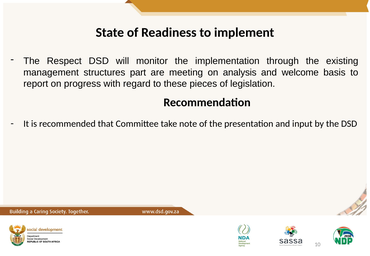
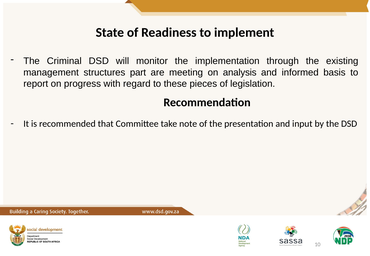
Respect: Respect -> Criminal
welcome: welcome -> informed
